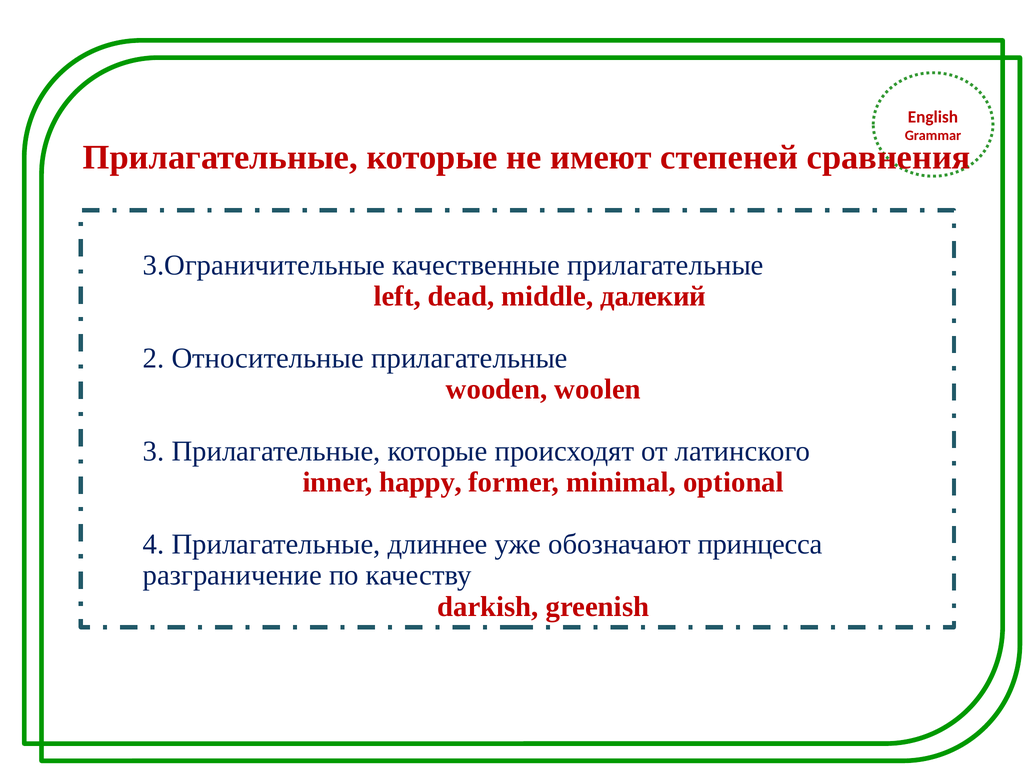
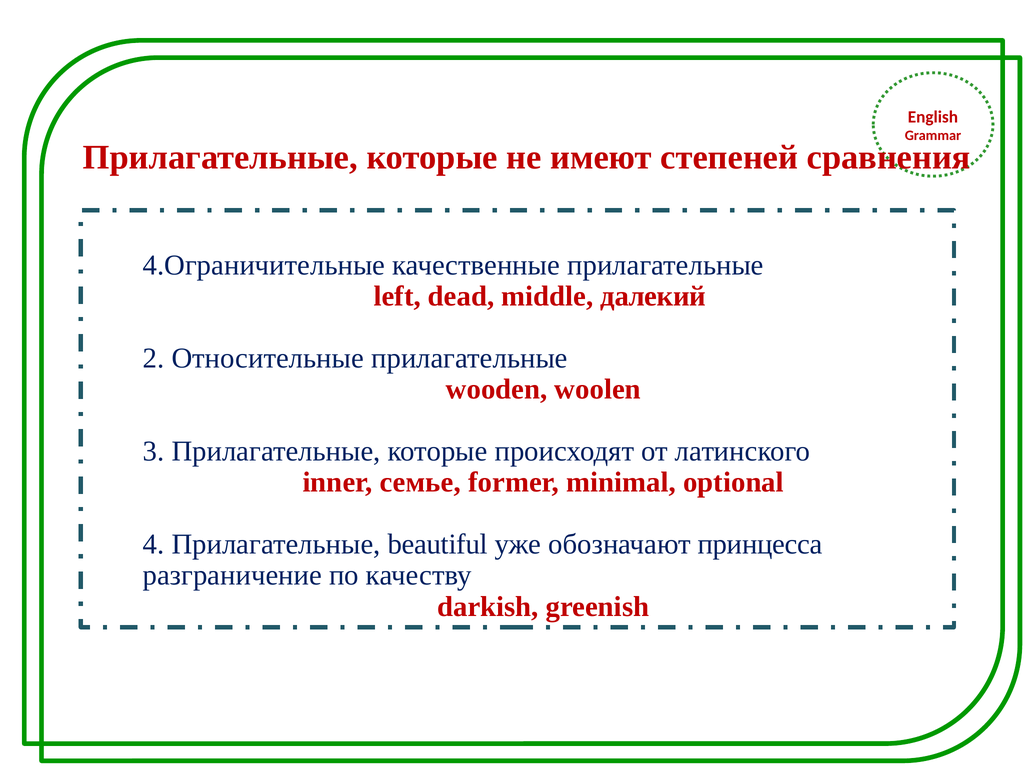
3.Ограничительные: 3.Ограничительные -> 4.Ограничительные
happy: happy -> семье
длиннее: длиннее -> beautiful
